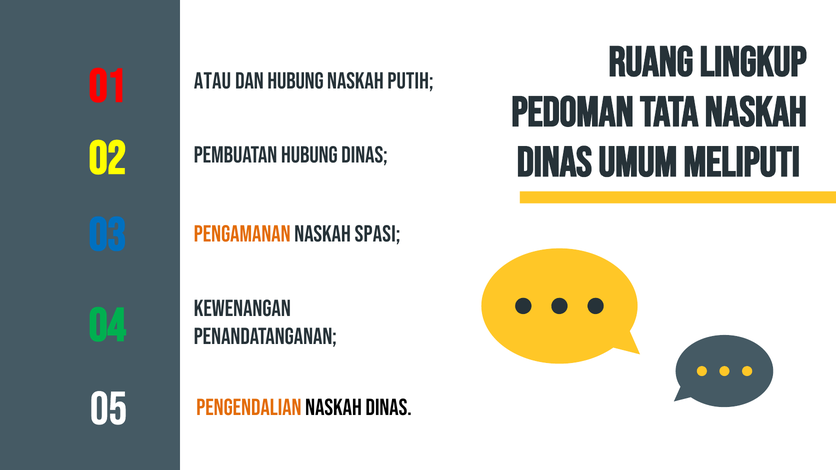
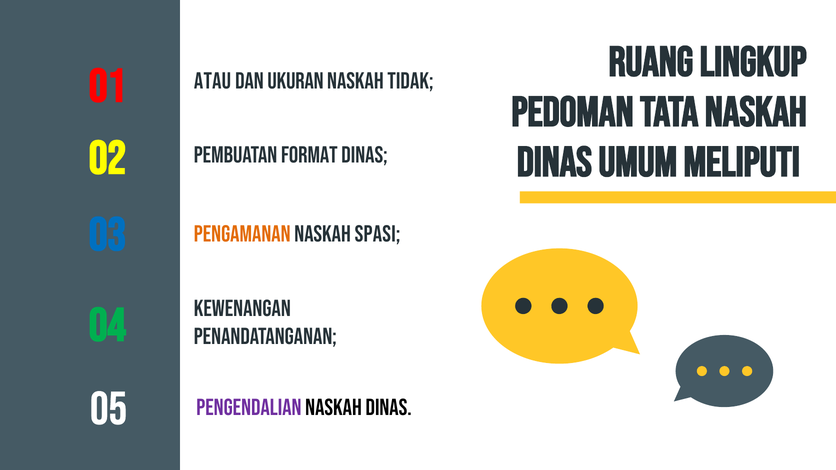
dan hubung: hubung -> ukuran
putih: putih -> tidak
pembuatan hubung: hubung -> format
pengendalian colour: orange -> purple
